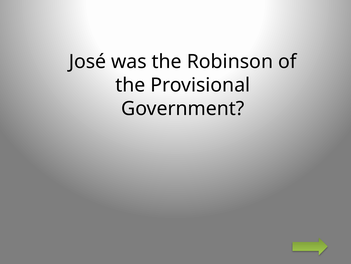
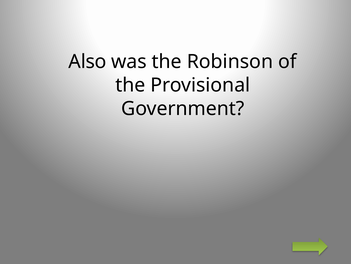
José: José -> Also
